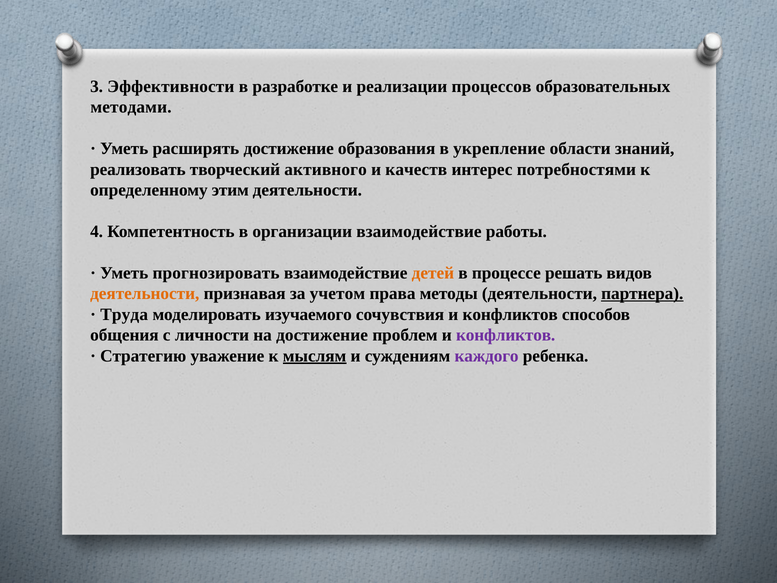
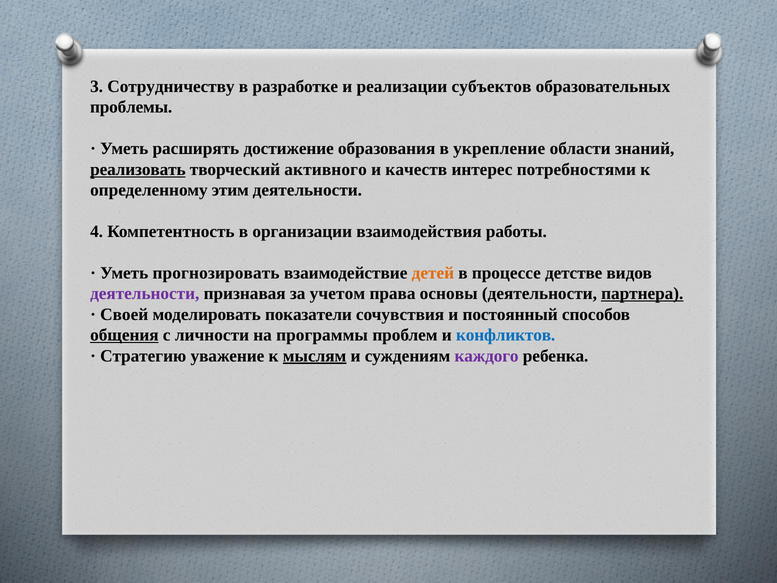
Эффективности: Эффективности -> Сотрудничеству
процессов: процессов -> субъектов
методами: методами -> проблемы
реализовать underline: none -> present
организации взаимодействие: взаимодействие -> взаимодействия
решать: решать -> детстве
деятельности at (145, 294) colour: orange -> purple
методы: методы -> основы
Труда: Труда -> Своей
изучаемого: изучаемого -> показатели
сочувствия и конфликтов: конфликтов -> постоянный
общения underline: none -> present
на достижение: достижение -> программы
конфликтов at (506, 335) colour: purple -> blue
